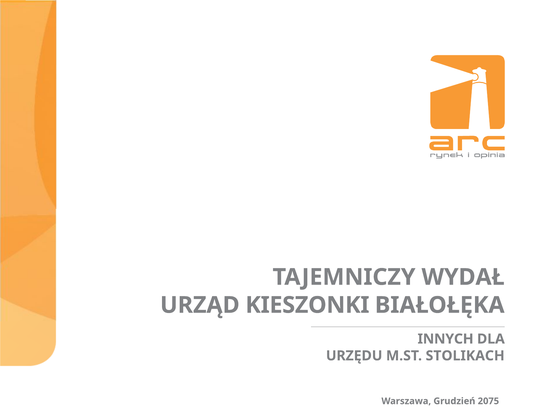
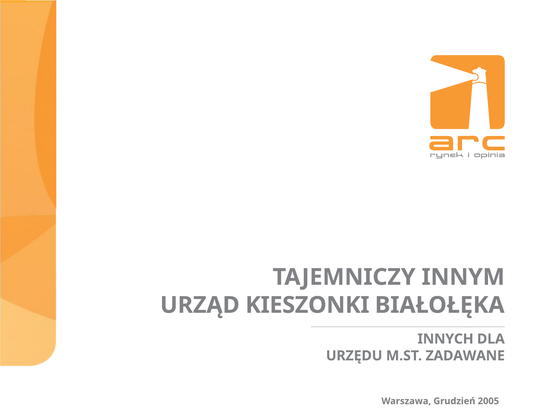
WYDAŁ: WYDAŁ -> INNYM
STOLIKACH: STOLIKACH -> ZADAWANE
2075: 2075 -> 2005
